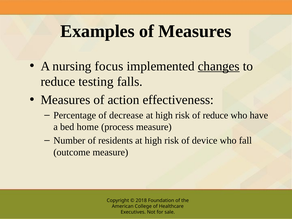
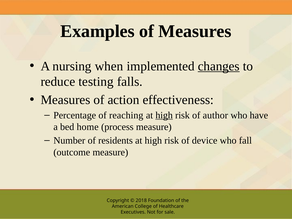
focus: focus -> when
decrease: decrease -> reaching
high at (164, 115) underline: none -> present
of reduce: reduce -> author
